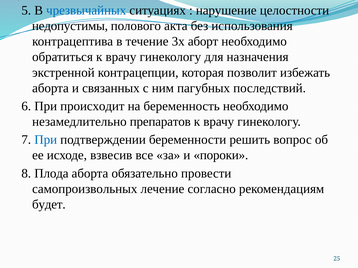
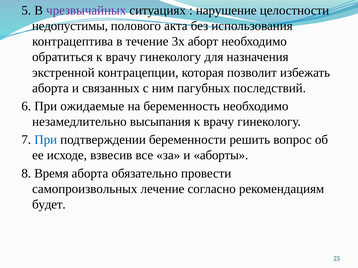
чрезвычайных colour: blue -> purple
происходит: происходит -> ожидаемые
препаратов: препаратов -> высыпания
пороки: пороки -> аборты
Плода: Плода -> Время
